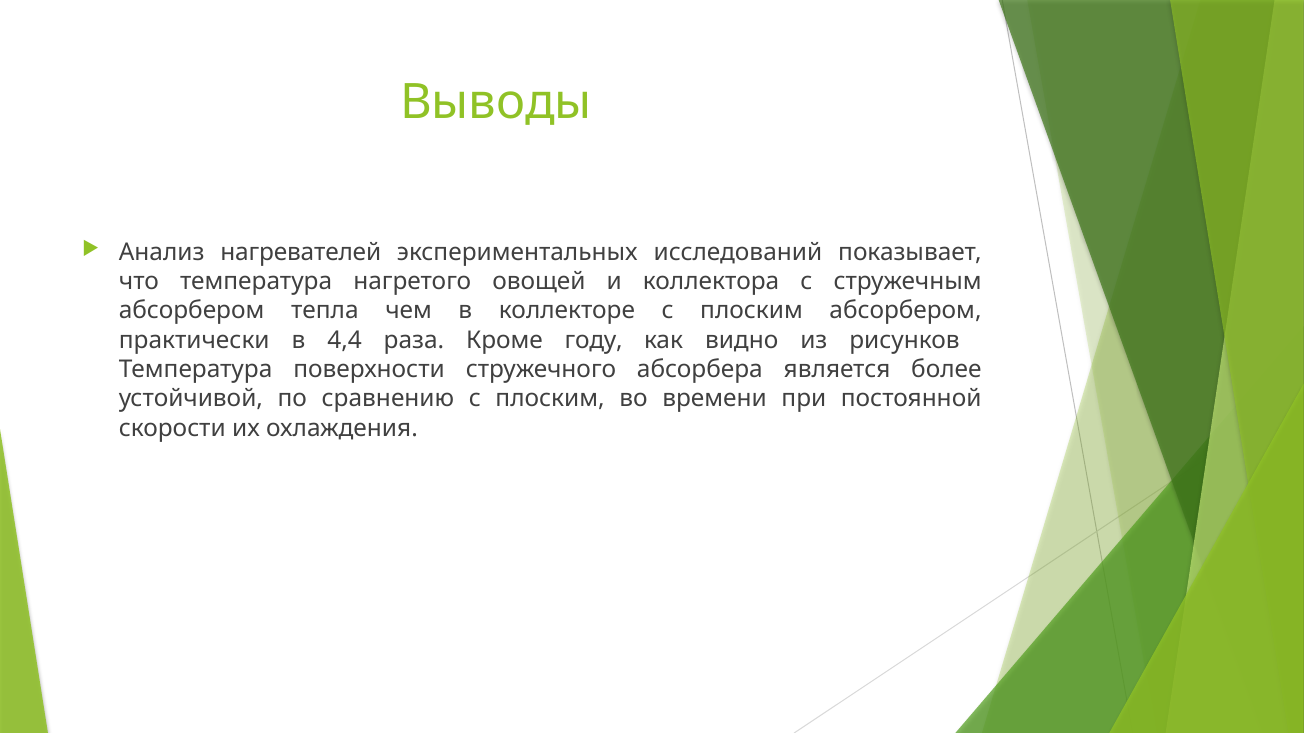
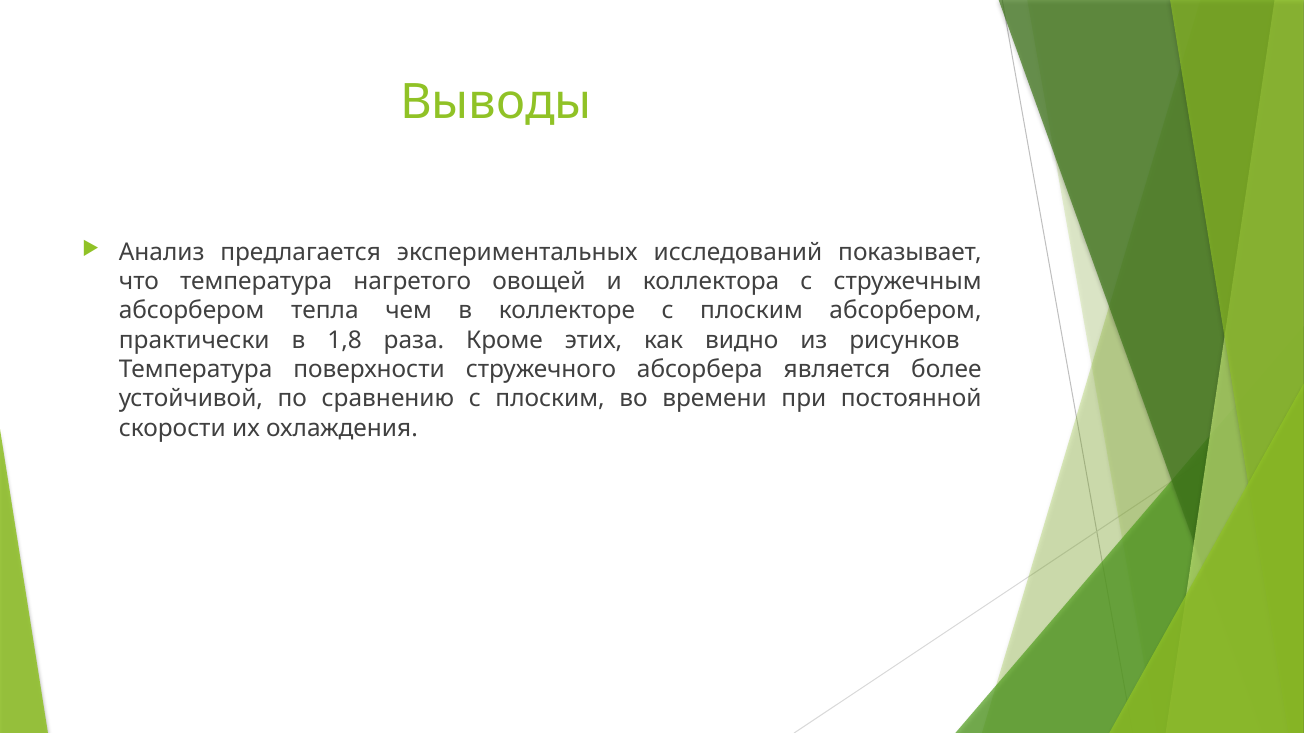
нагревателей: нагревателей -> предлагается
4,4: 4,4 -> 1,8
году: году -> этих
